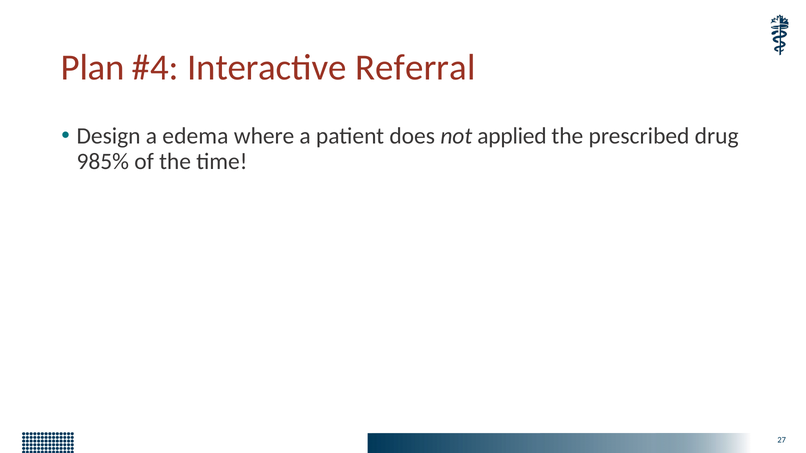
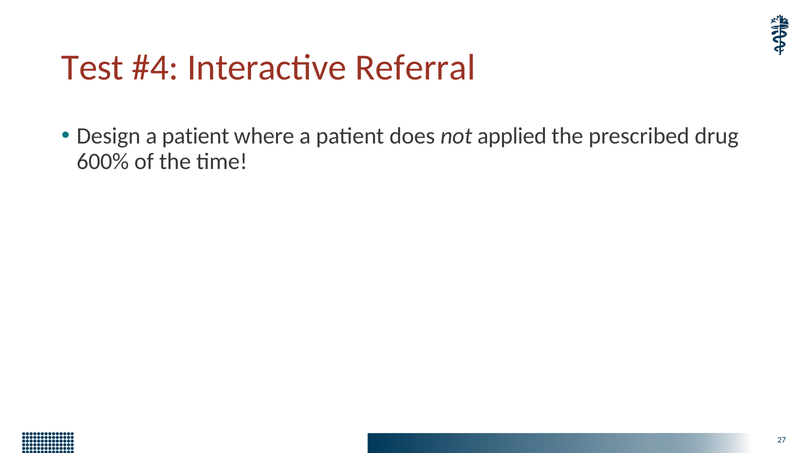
Plan: Plan -> Test
Design a edema: edema -> patient
985%: 985% -> 600%
